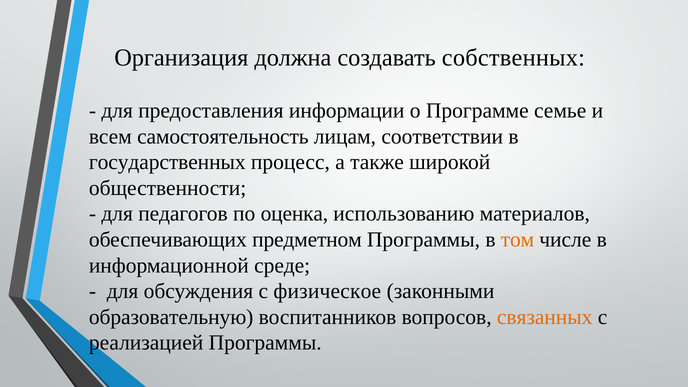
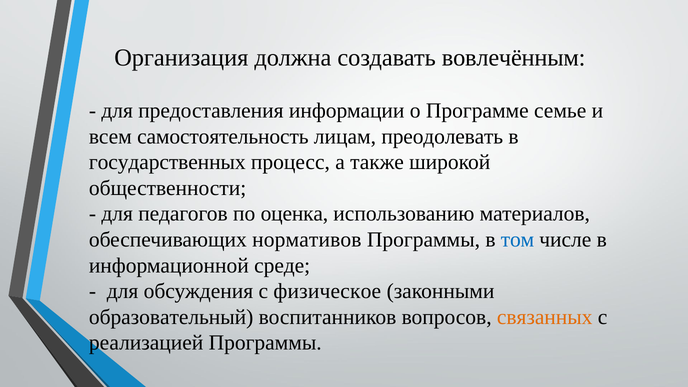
собственных: собственных -> вовлечённым
соответствии: соответствии -> преодолевать
предметном: предметном -> нормативов
том colour: orange -> blue
образовательную: образовательную -> образовательный
